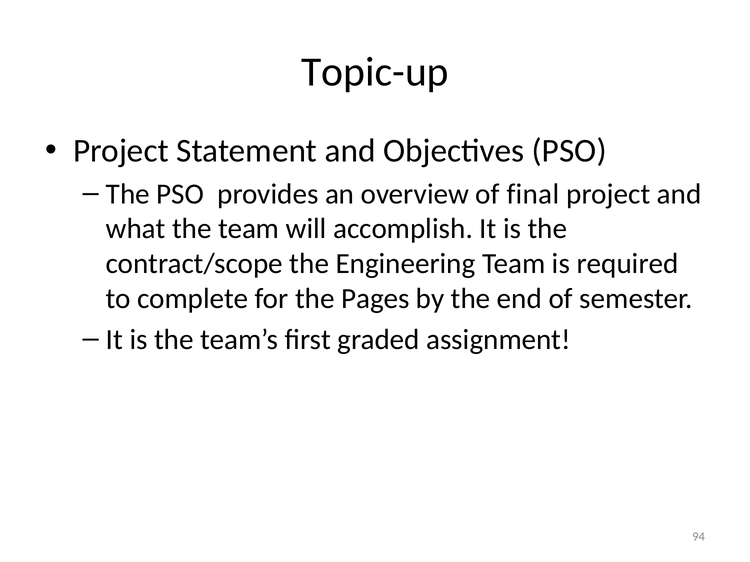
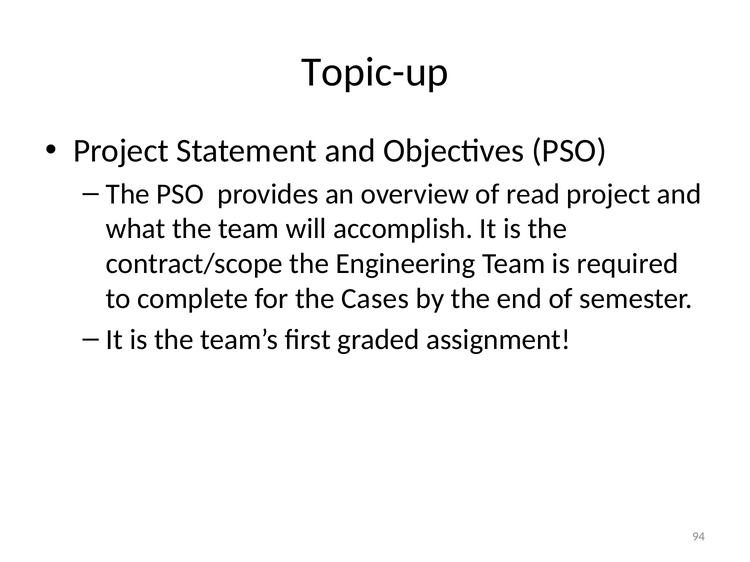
final: final -> read
Pages: Pages -> Cases
